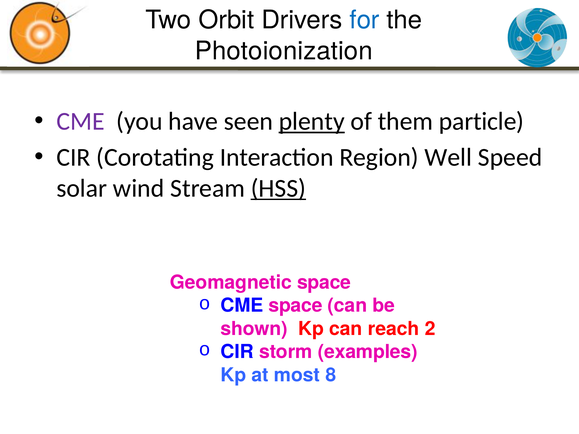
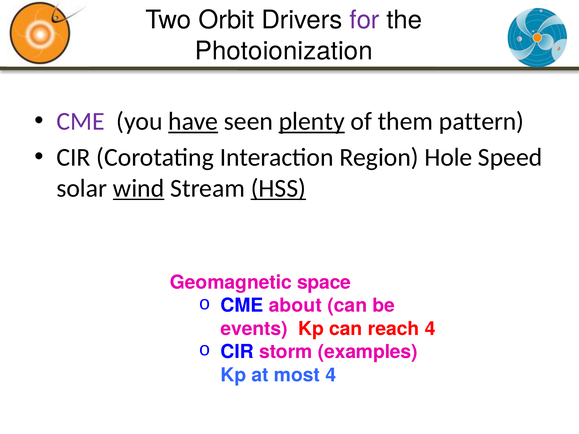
for colour: blue -> purple
have underline: none -> present
particle: particle -> pattern
Well: Well -> Hole
wind underline: none -> present
CME space: space -> about
shown: shown -> events
reach 2: 2 -> 4
most 8: 8 -> 4
